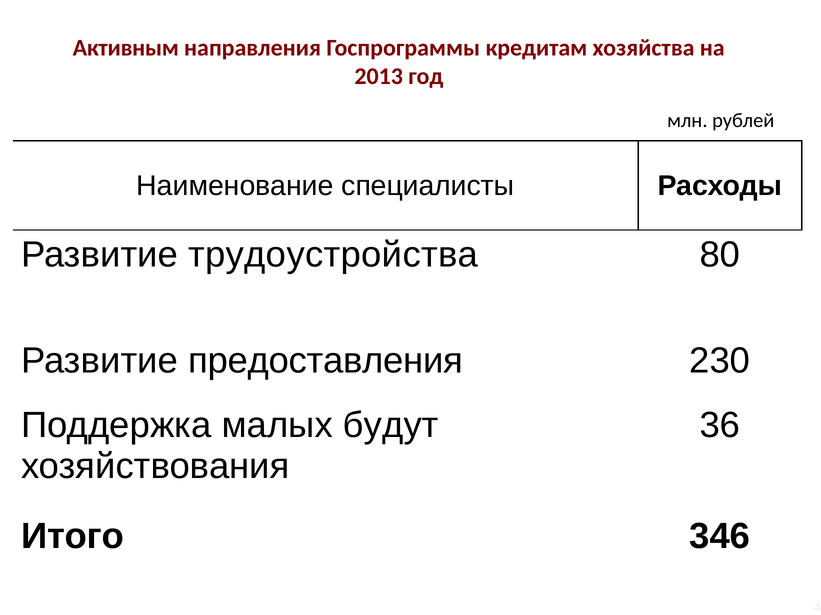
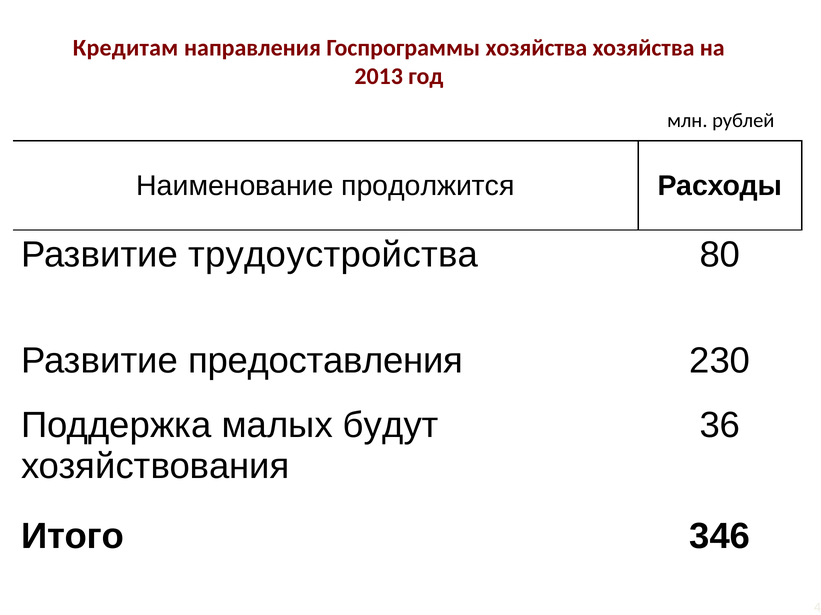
Активным: Активным -> Кредитам
Госпрограммы кредитам: кредитам -> хозяйства
специалисты: специалисты -> продолжится
